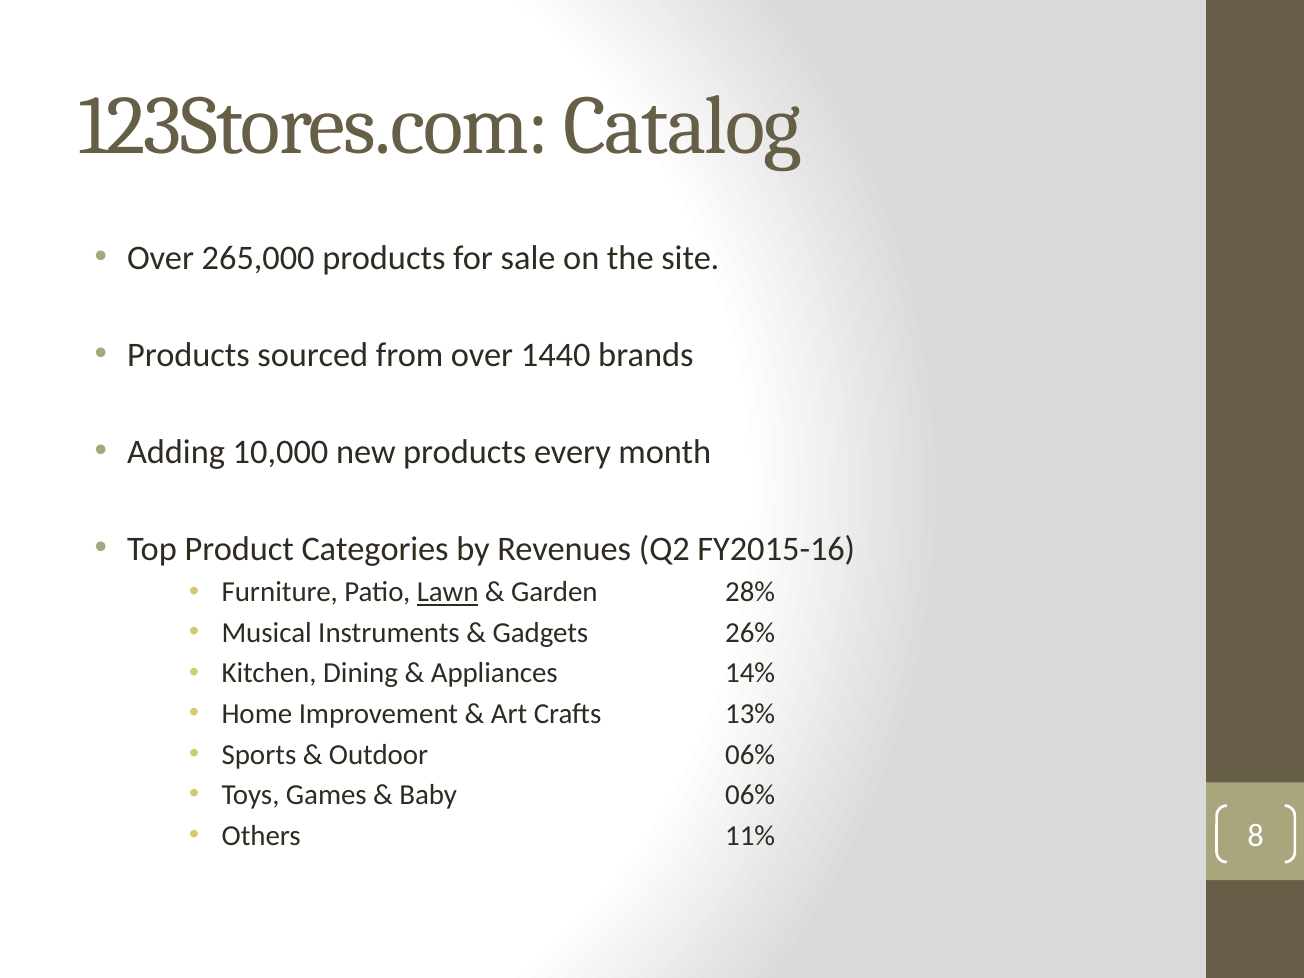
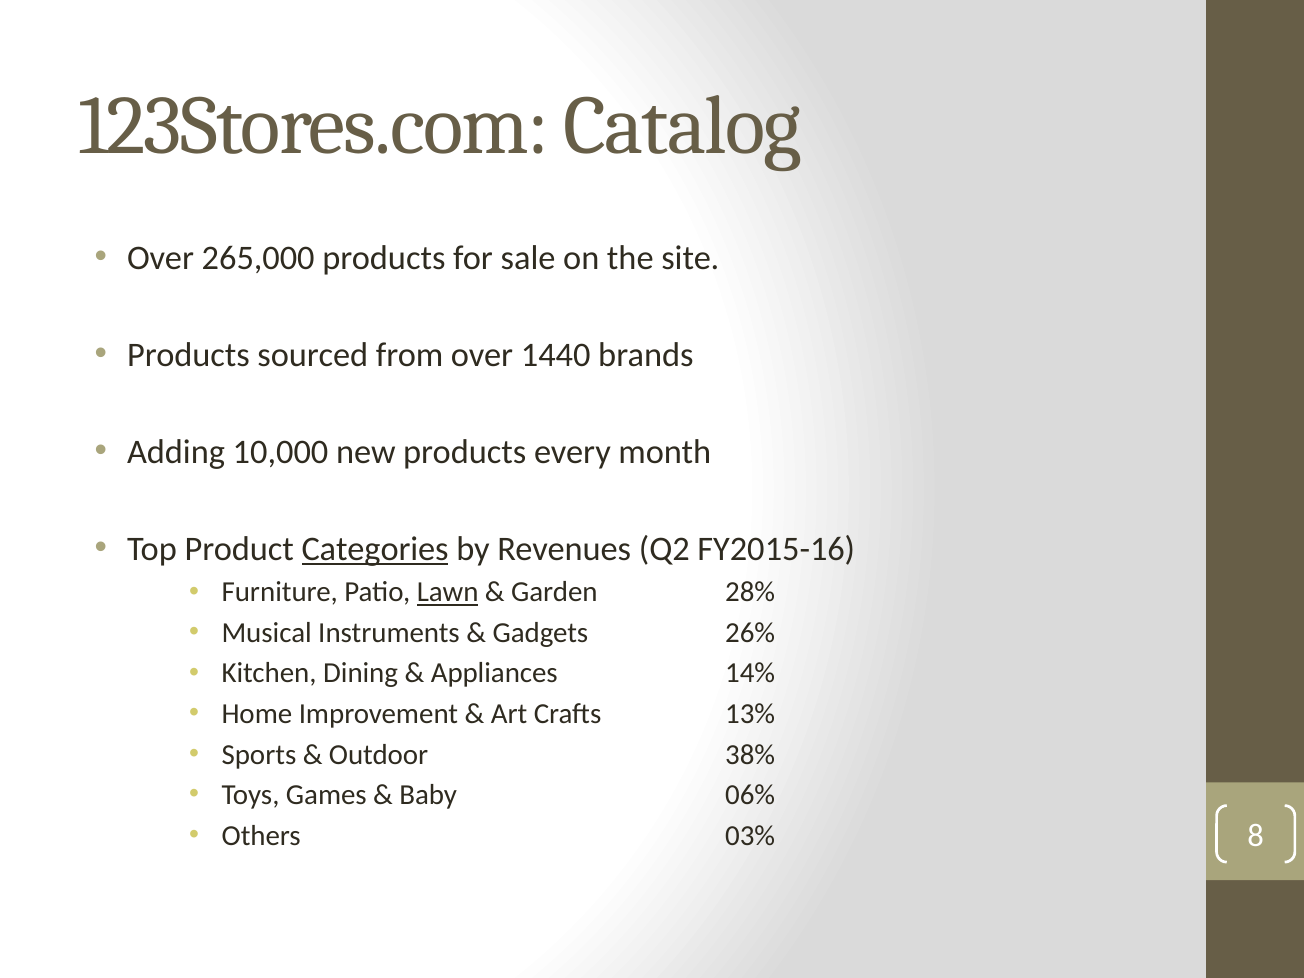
Categories underline: none -> present
Outdoor 06%: 06% -> 38%
11%: 11% -> 03%
